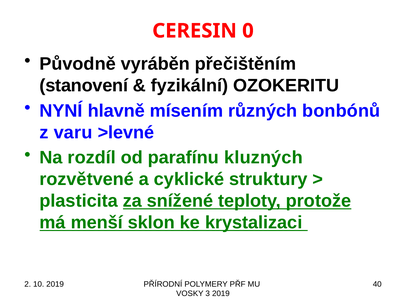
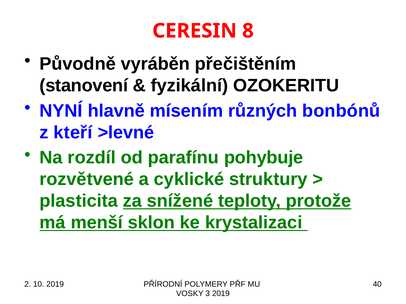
0: 0 -> 8
varu: varu -> kteří
kluzných: kluzných -> pohybuje
